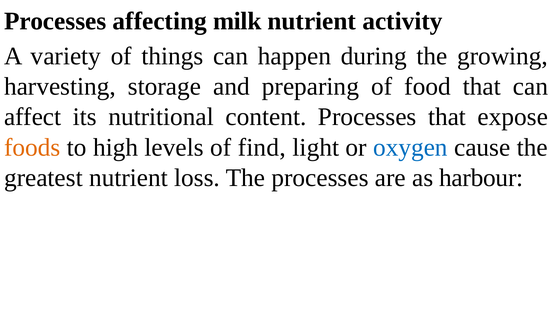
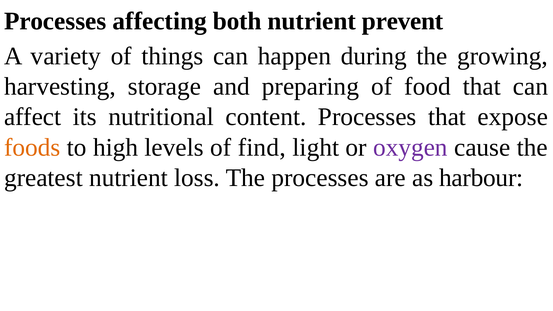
milk: milk -> both
activity: activity -> prevent
oxygen colour: blue -> purple
